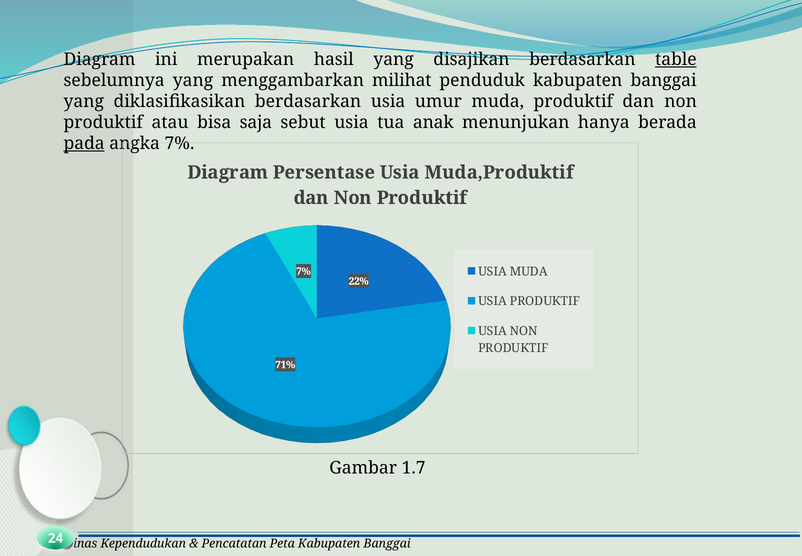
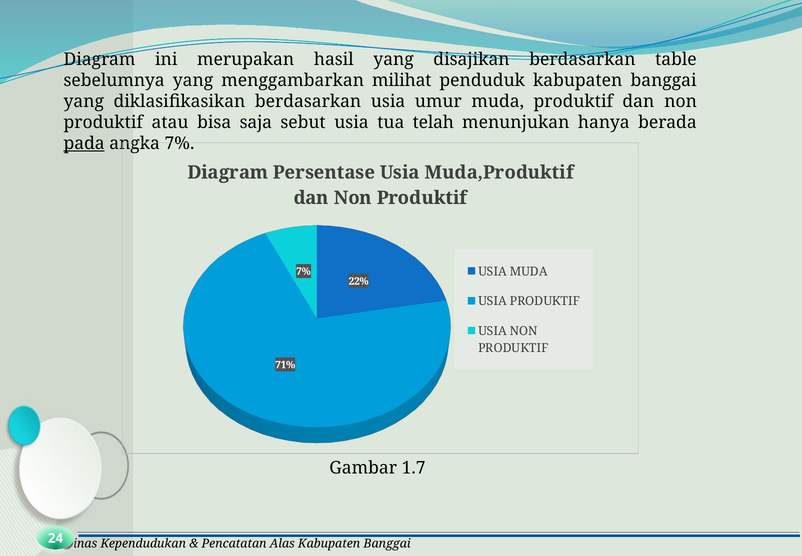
table underline: present -> none
anak: anak -> telah
Peta: Peta -> Alas
